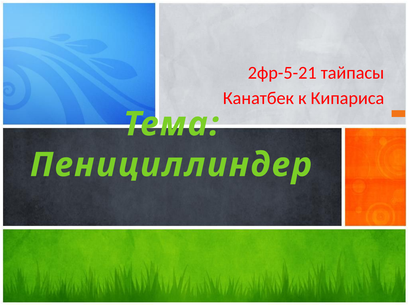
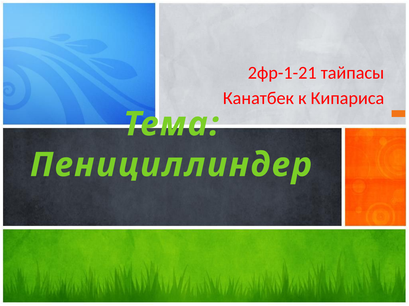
2фр-5-21: 2фр-5-21 -> 2фр-1-21
